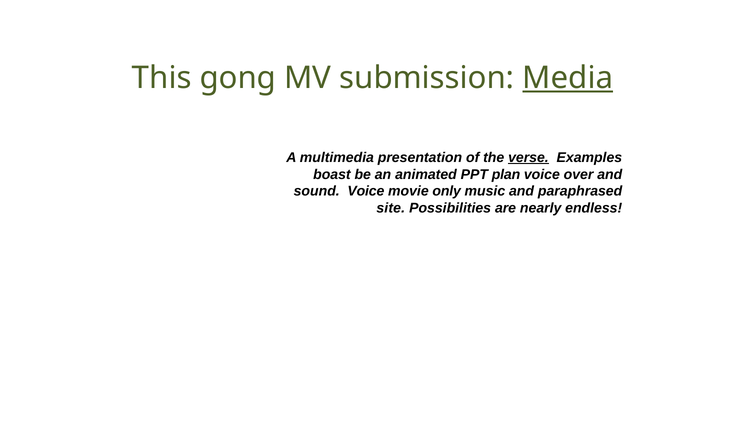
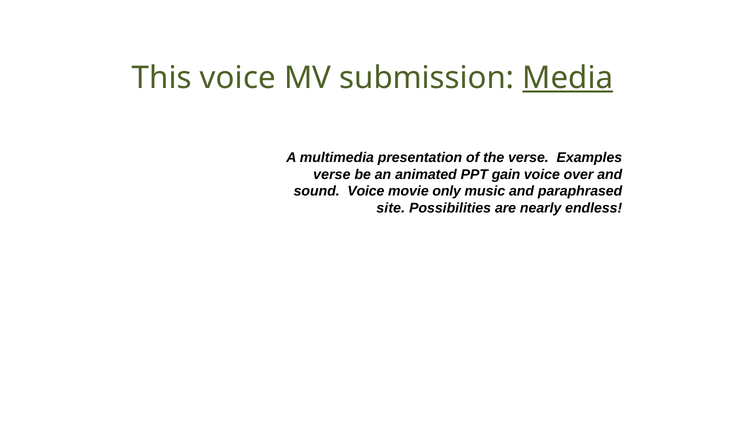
This gong: gong -> voice
verse at (528, 157) underline: present -> none
boast at (332, 174): boast -> verse
plan: plan -> gain
